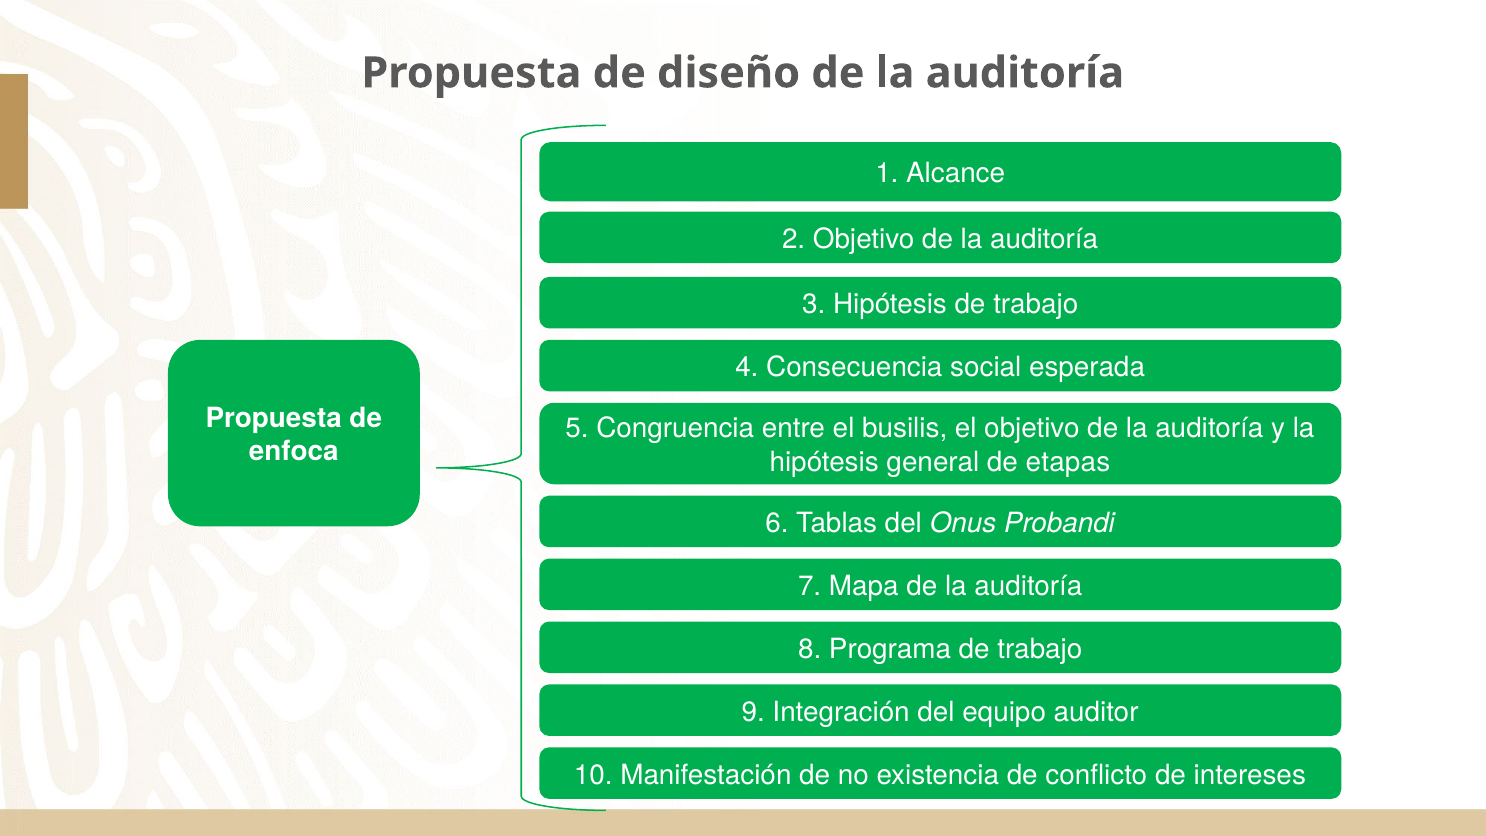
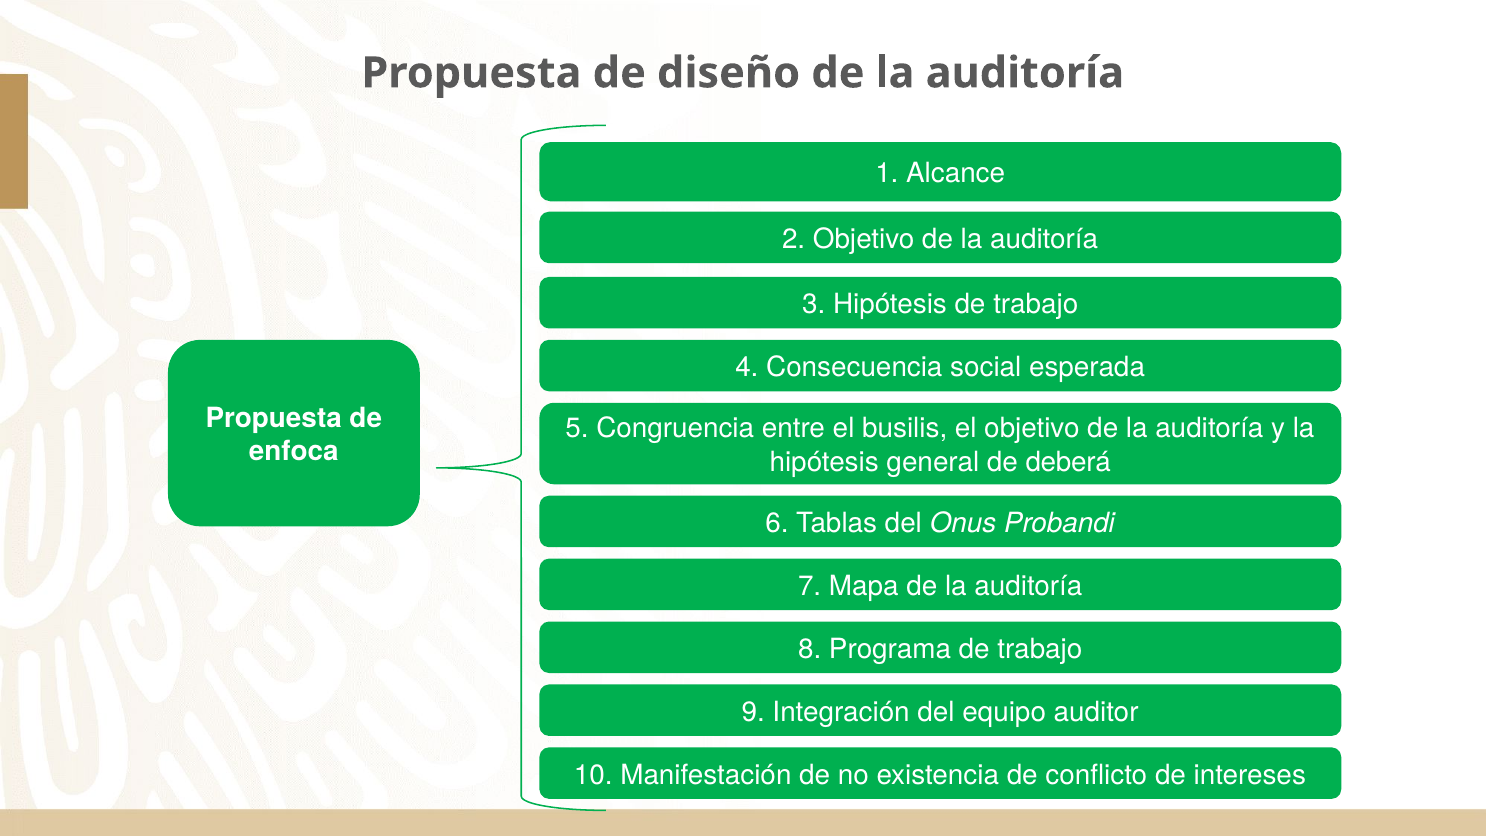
etapas: etapas -> deberá
